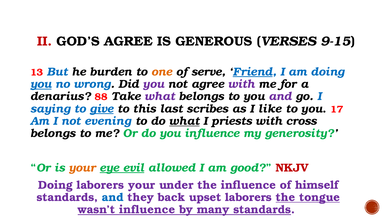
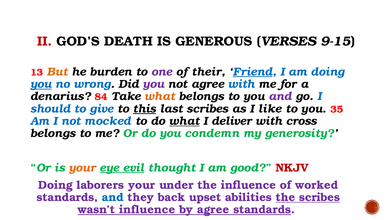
GOD’S AGREE: AGREE -> DEATH
But colour: blue -> orange
one colour: orange -> purple
serve: serve -> their
with at (241, 84) colour: purple -> blue
88: 88 -> 84
what at (160, 96) colour: purple -> orange
saying: saying -> should
give underline: present -> none
this underline: none -> present
17: 17 -> 35
evening: evening -> mocked
priests: priests -> deliver
you influence: influence -> condemn
allowed: allowed -> thought
himself: himself -> worked
upset laborers: laborers -> abilities
the tongue: tongue -> scribes
by many: many -> agree
